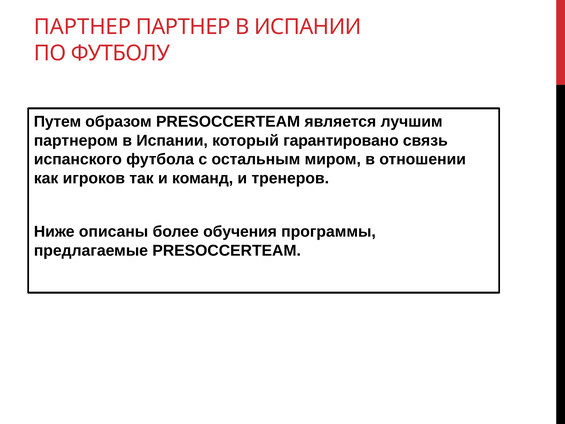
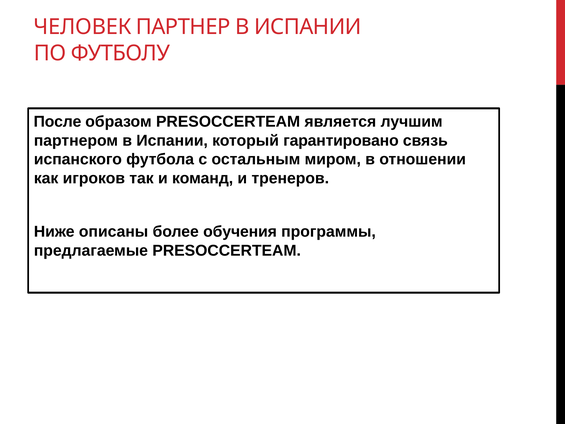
ПАРТНЕР at (82, 27): ПАРТНЕР -> ЧЕЛОВЕК
Путем: Путем -> После
